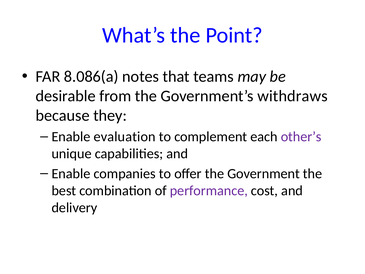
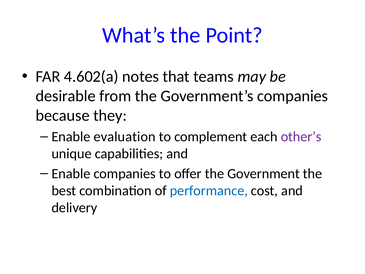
8.086(a: 8.086(a -> 4.602(a
Government’s withdraws: withdraws -> companies
performance colour: purple -> blue
